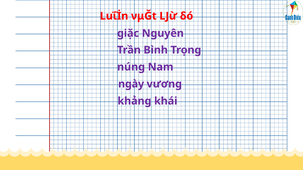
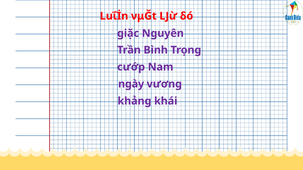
núng: núng -> cướp
